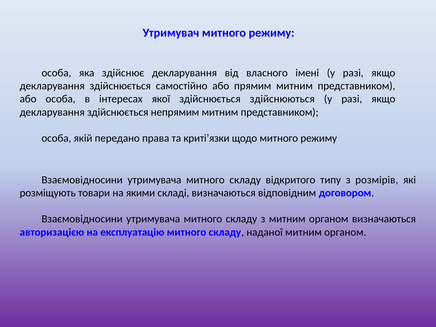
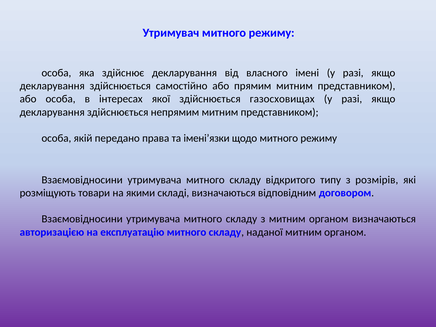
здійснюються: здійснюються -> газосховищах
криті’язки: криті’язки -> імені’язки
